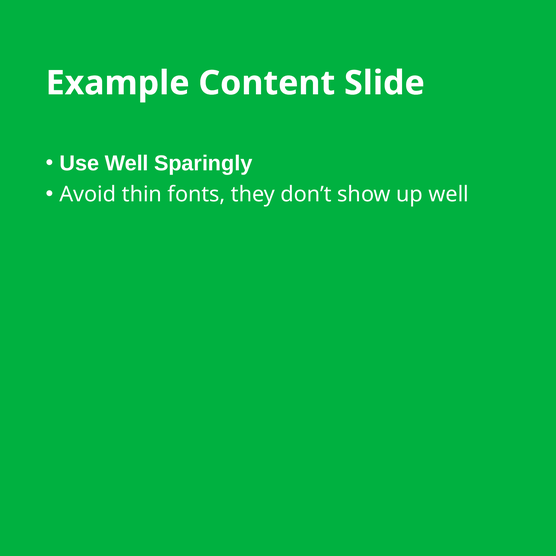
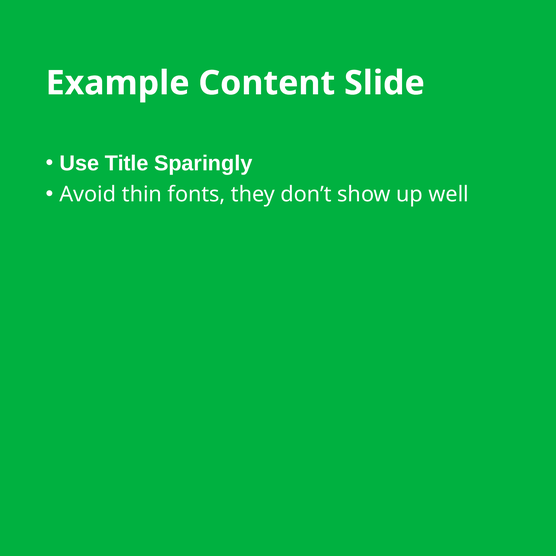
Use Well: Well -> Title
